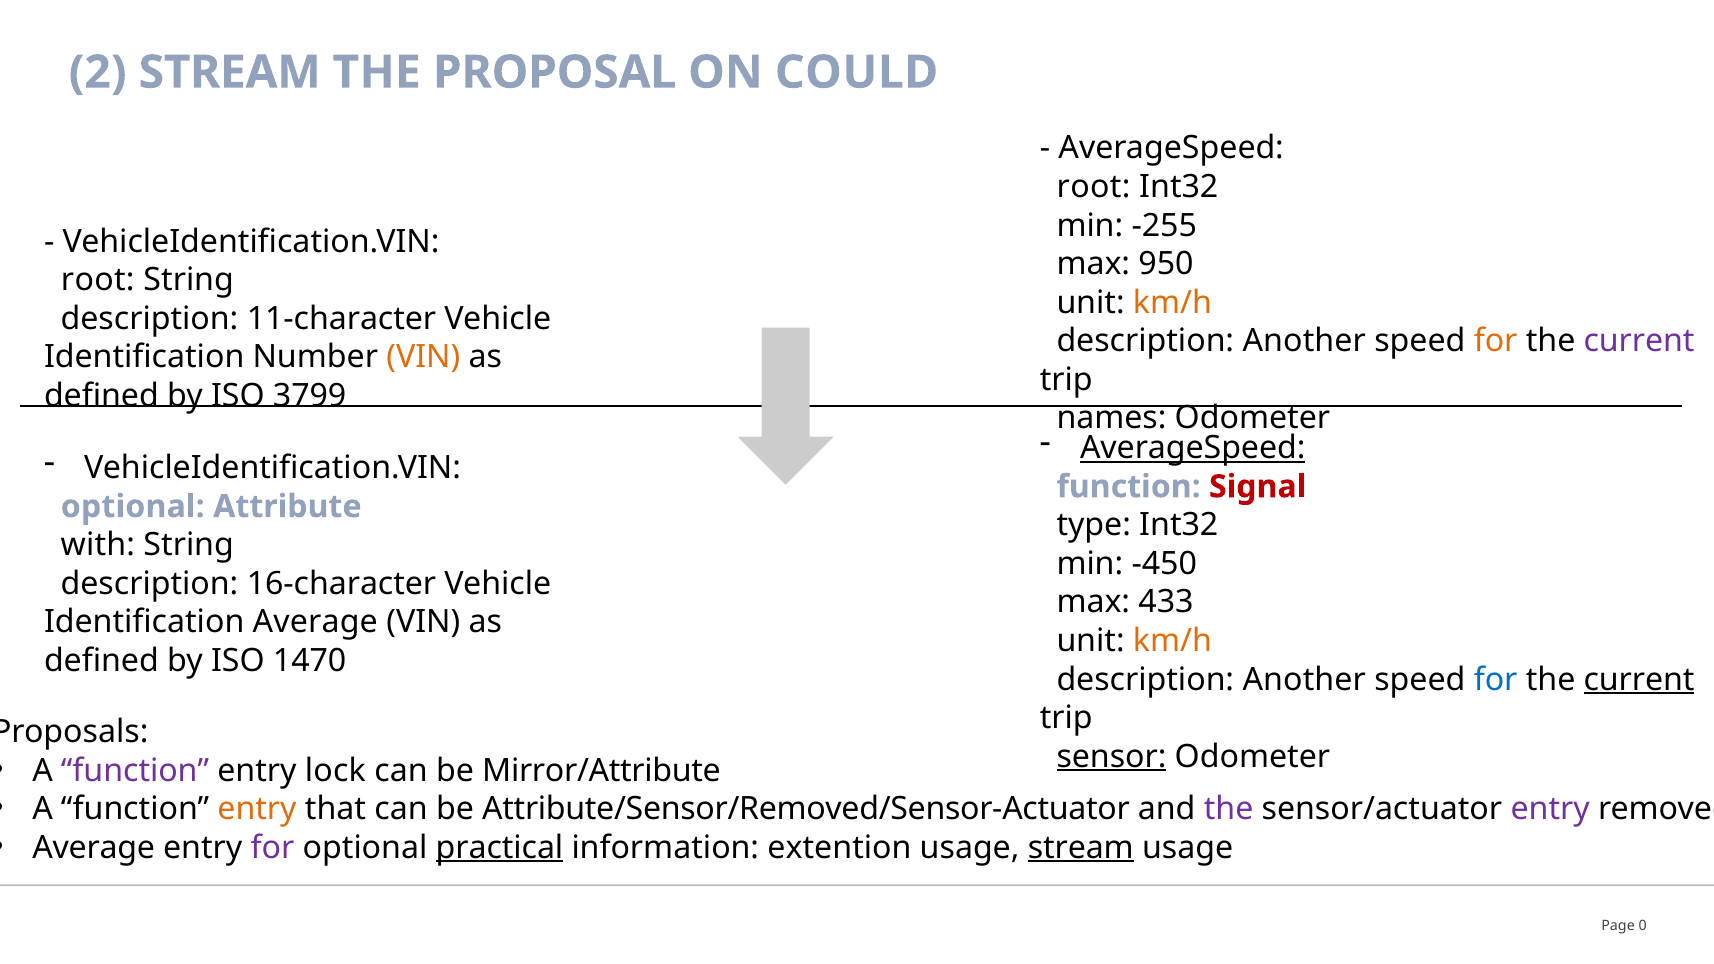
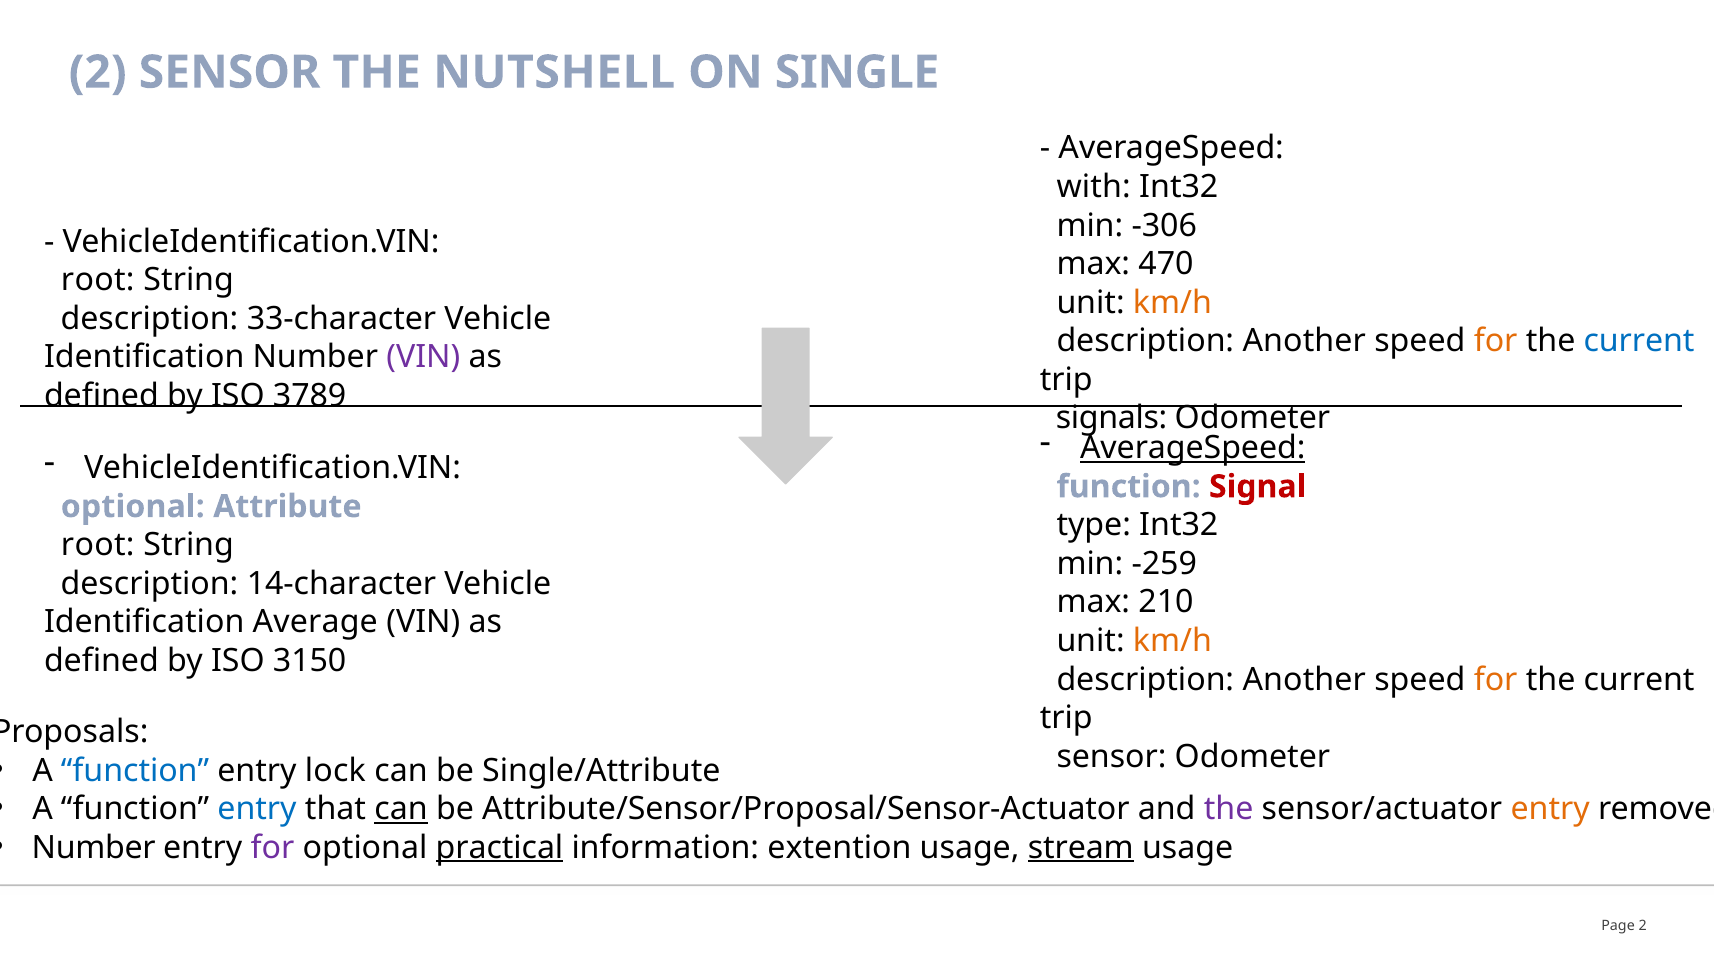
2 STREAM: STREAM -> SENSOR
PROPOSAL: PROPOSAL -> NUTSHELL
COULD: COULD -> SINGLE
root at (1094, 187): root -> with
-255: -255 -> -306
950: 950 -> 470
11-character: 11-character -> 33-character
current at (1639, 341) colour: purple -> blue
VIN at (423, 357) colour: orange -> purple
3799: 3799 -> 3789
names: names -> signals
with at (98, 545): with -> root
-450: -450 -> -259
16-character: 16-character -> 14-character
433: 433 -> 210
1470: 1470 -> 3150
for at (1496, 680) colour: blue -> orange
current at (1639, 680) underline: present -> none
sensor at (1111, 757) underline: present -> none
function at (135, 771) colour: purple -> blue
Mirror/Attribute: Mirror/Attribute -> Single/Attribute
entry at (257, 809) colour: orange -> blue
can at (401, 809) underline: none -> present
Attribute/Sensor/Removed/Sensor-Actuator: Attribute/Sensor/Removed/Sensor-Actuator -> Attribute/Sensor/Proposal/Sensor-Actuator
entry at (1550, 809) colour: purple -> orange
Average at (94, 848): Average -> Number
Page 0: 0 -> 2
